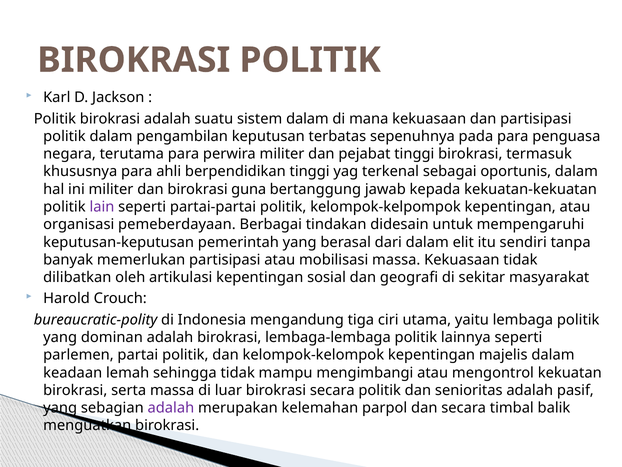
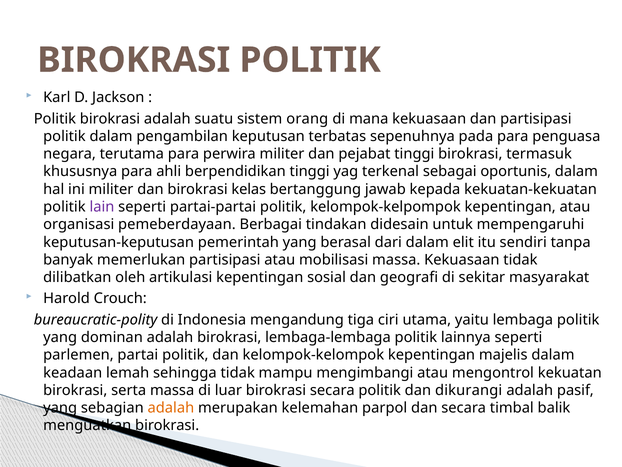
sistem dalam: dalam -> orang
guna: guna -> kelas
senioritas: senioritas -> dikurangi
adalah at (171, 408) colour: purple -> orange
